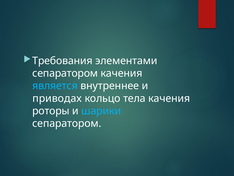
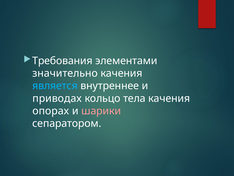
сепаратором at (65, 73): сепаратором -> значительно
роторы: роторы -> опорах
шарики colour: light blue -> pink
